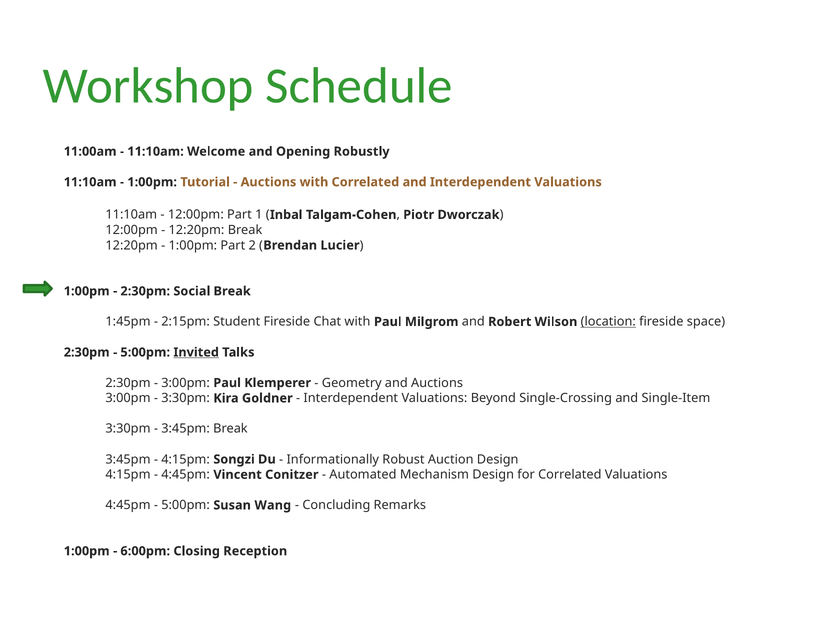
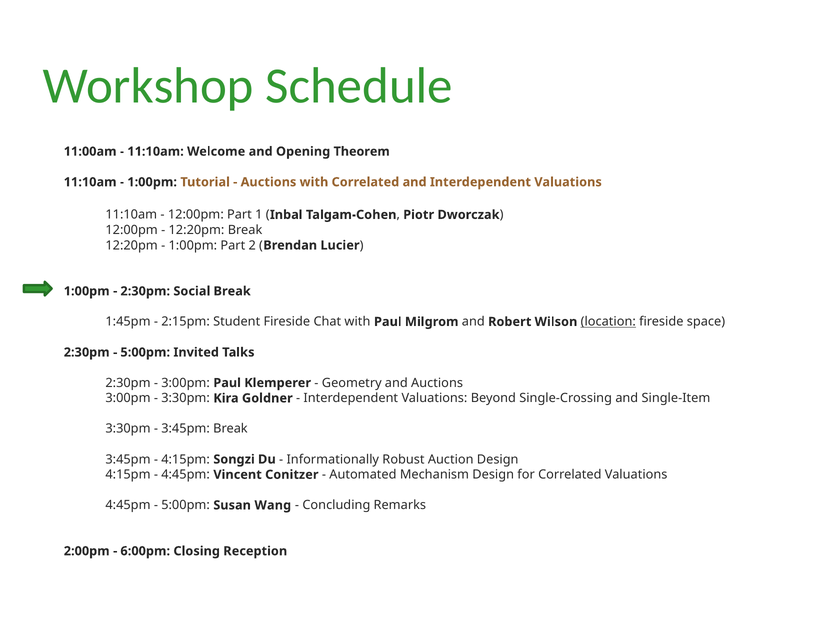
Robustly: Robustly -> Theorem
Invited underline: present -> none
1:00pm at (87, 552): 1:00pm -> 2:00pm
